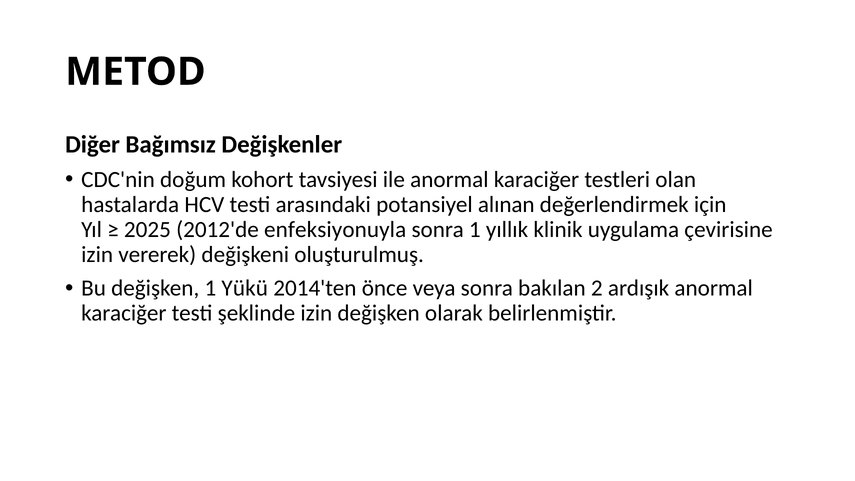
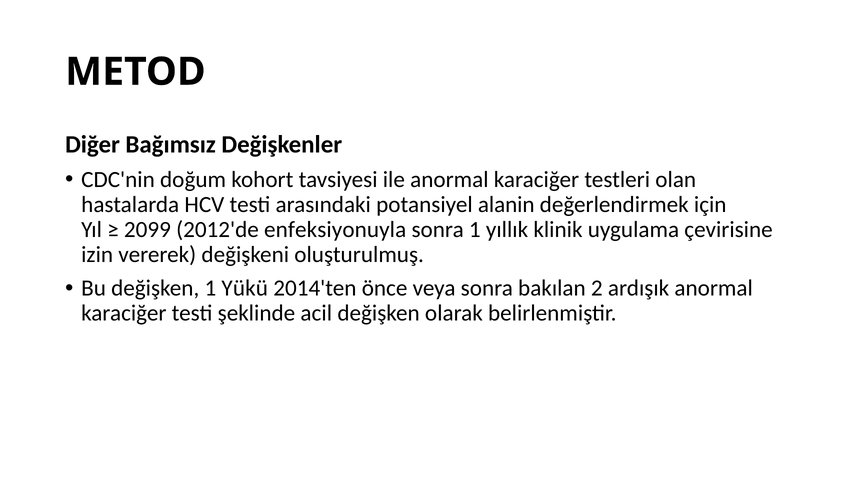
alınan: alınan -> alanin
2025: 2025 -> 2099
şeklinde izin: izin -> acil
